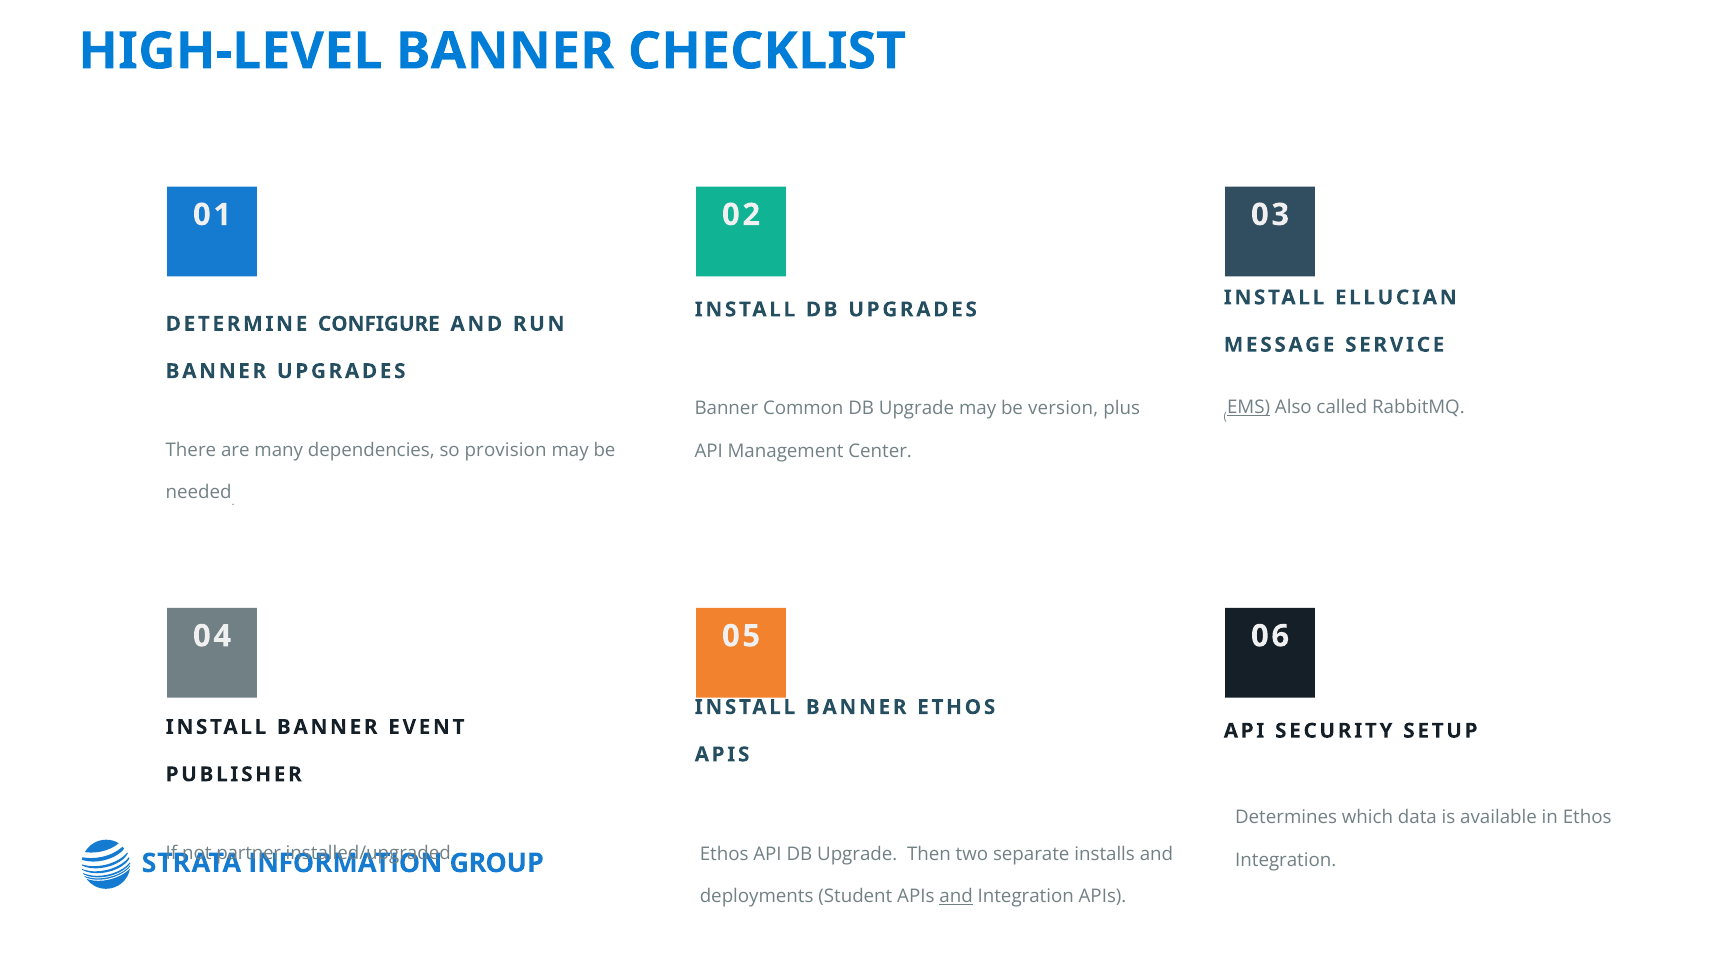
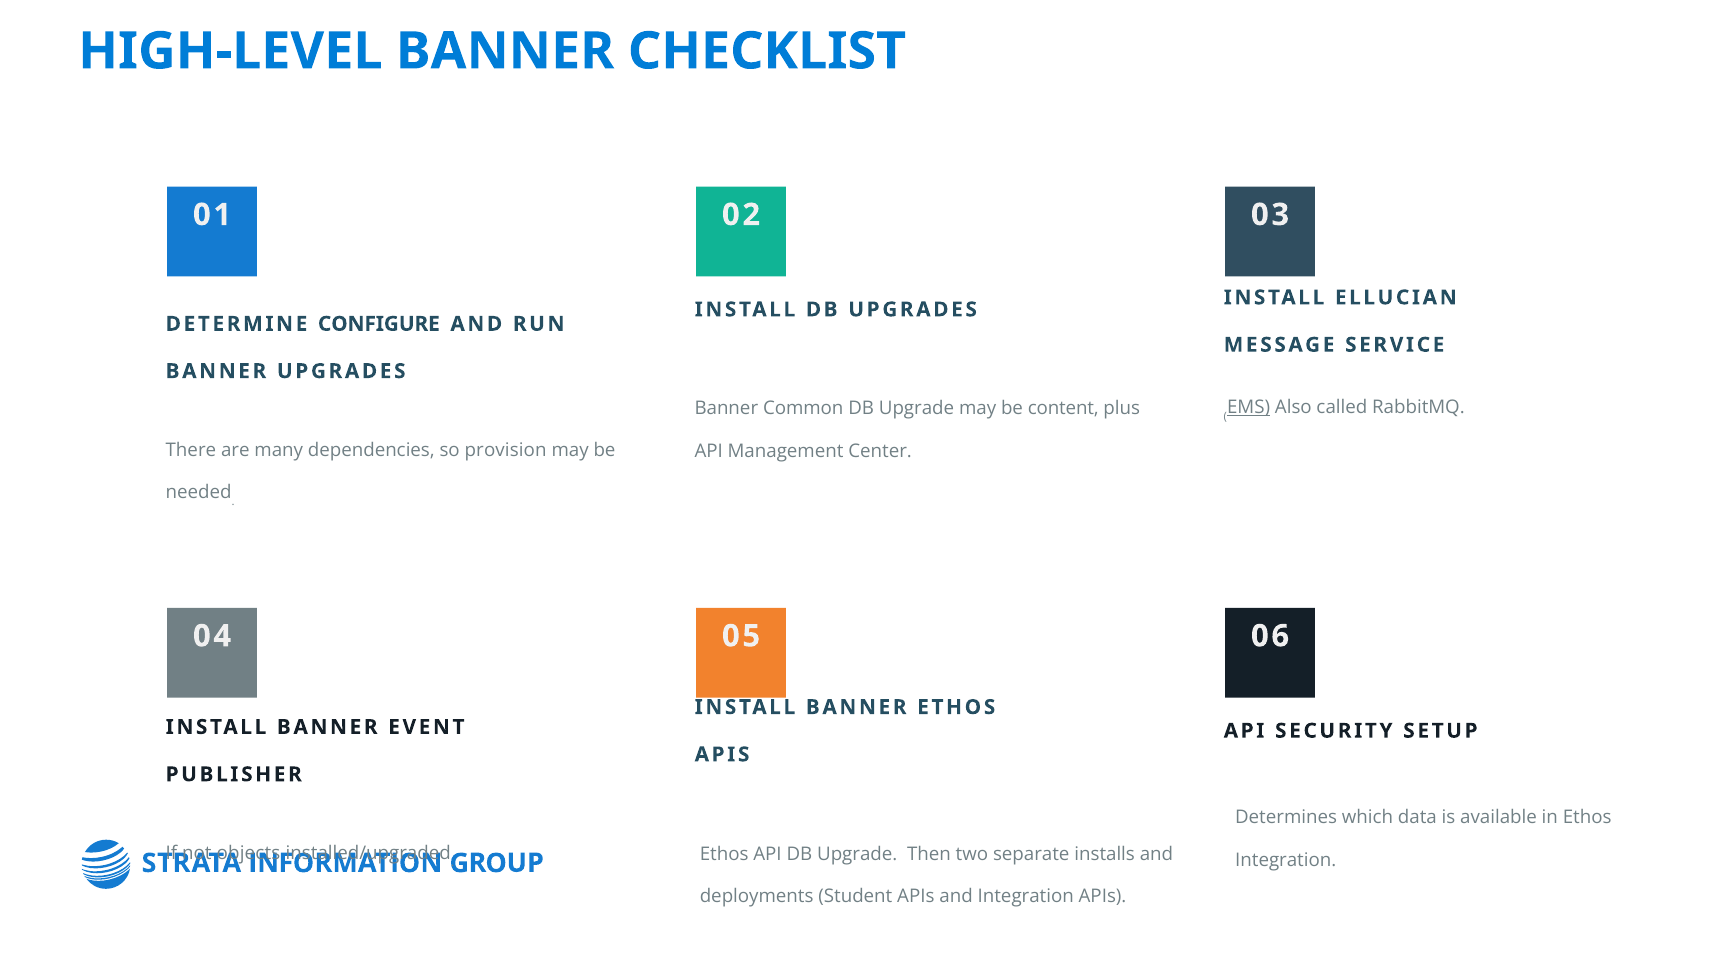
version: version -> content
partner: partner -> objects
and at (956, 897) underline: present -> none
